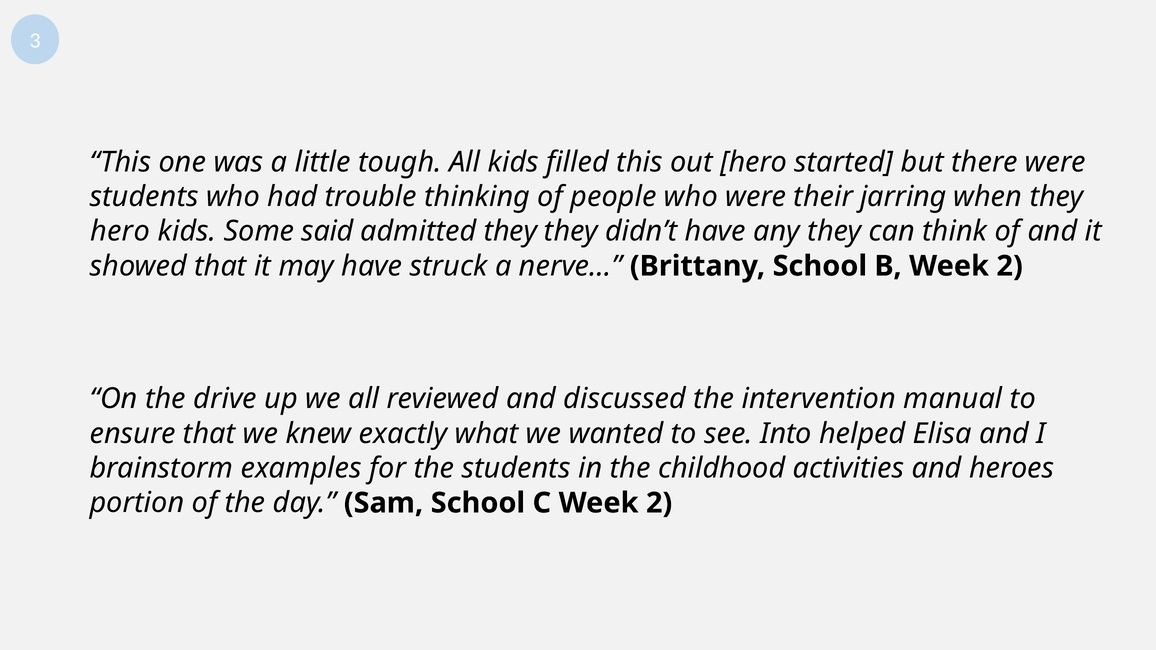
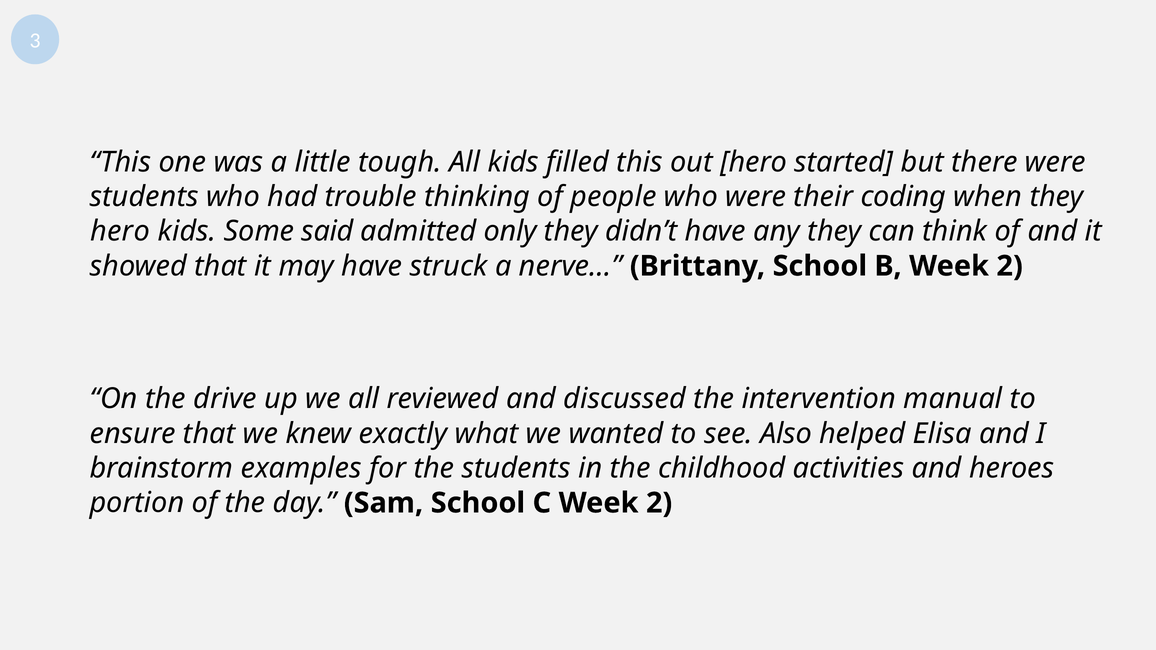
jarring: jarring -> coding
admitted they: they -> only
Into: Into -> Also
